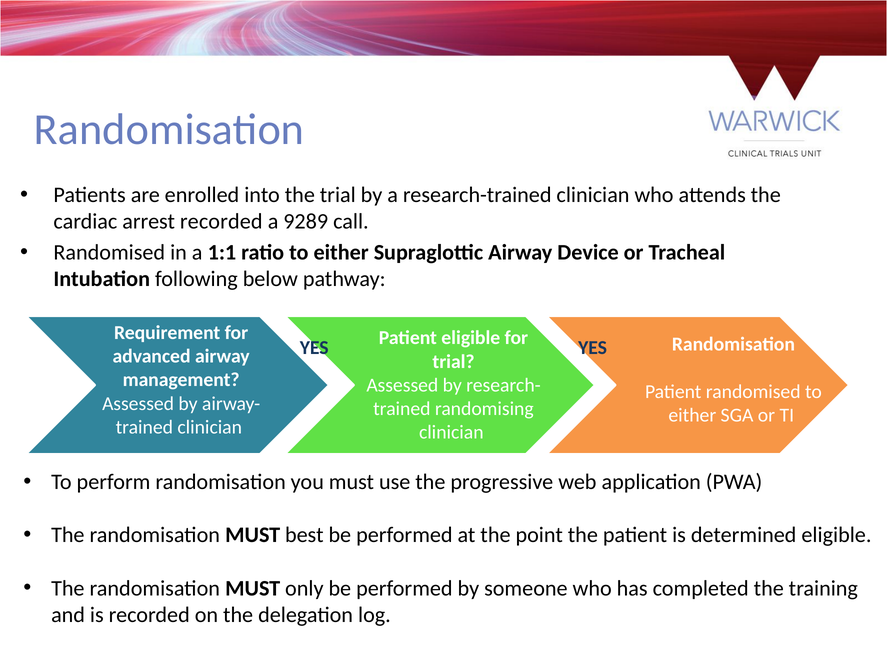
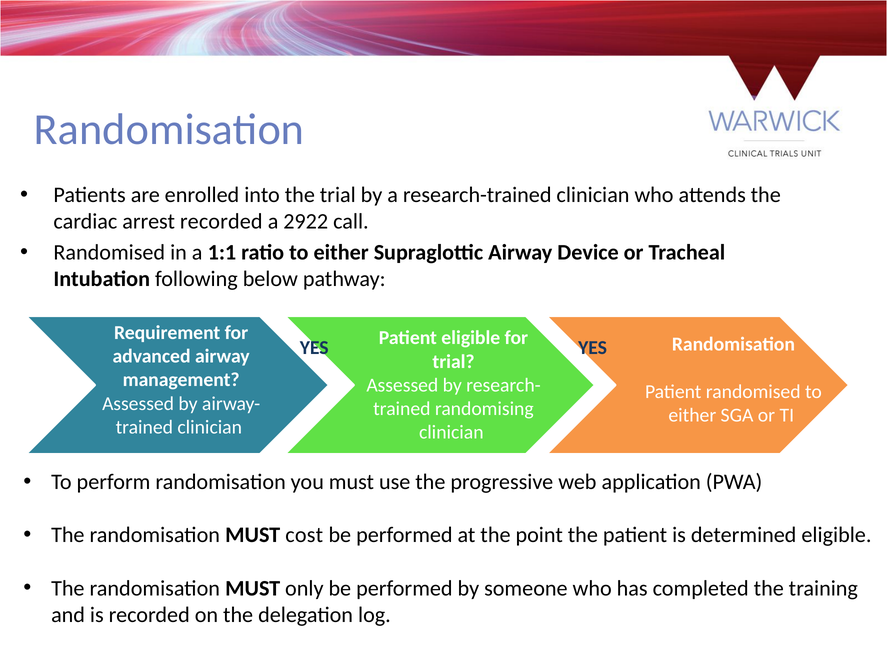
9289: 9289 -> 2922
best: best -> cost
